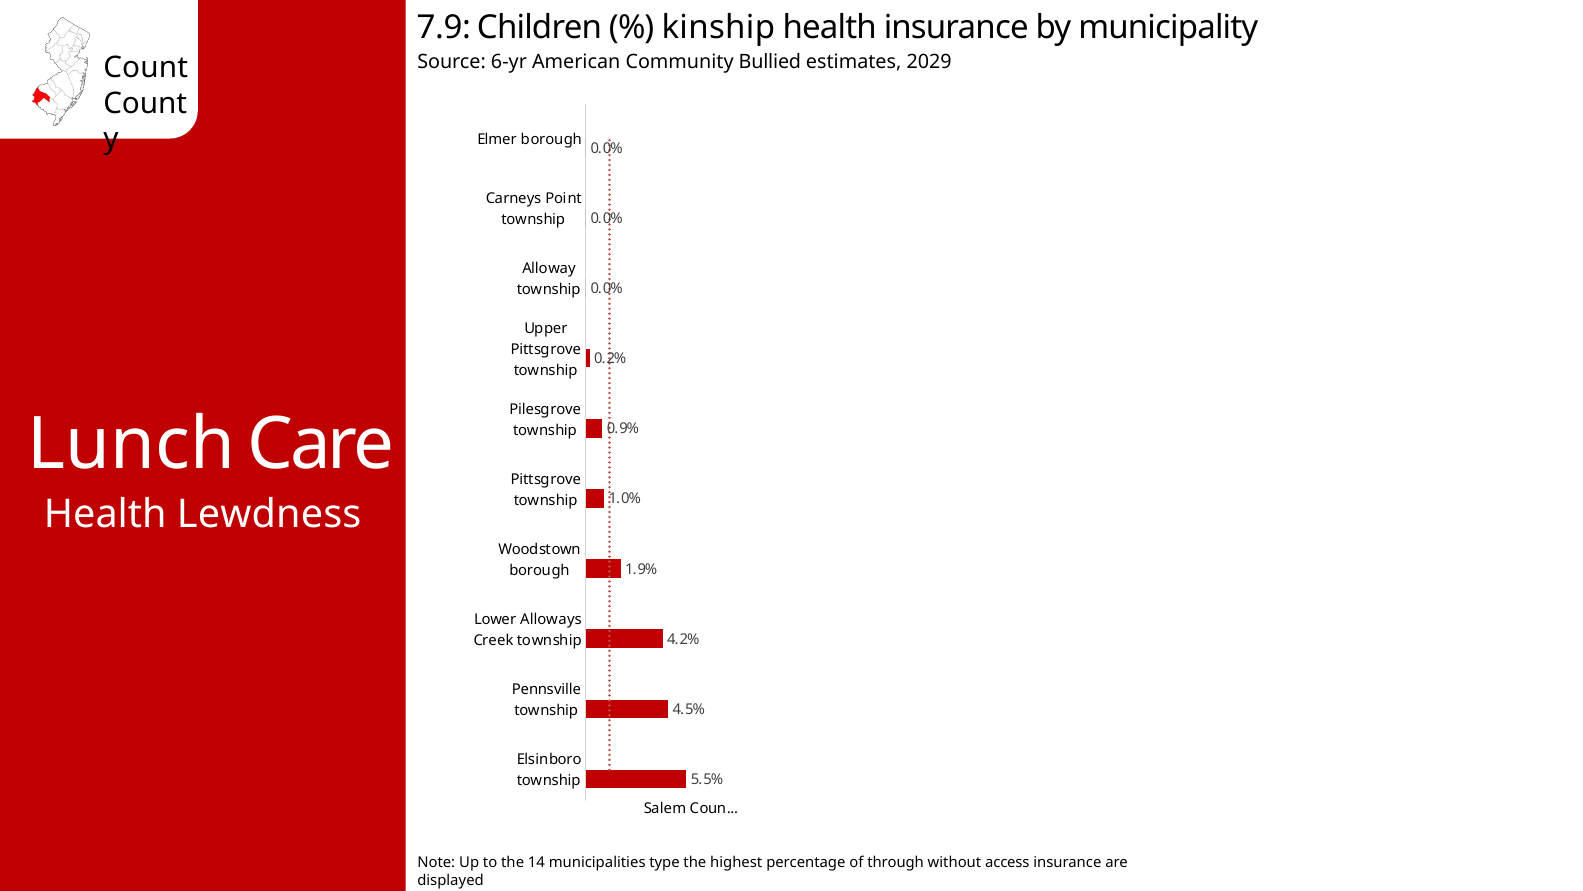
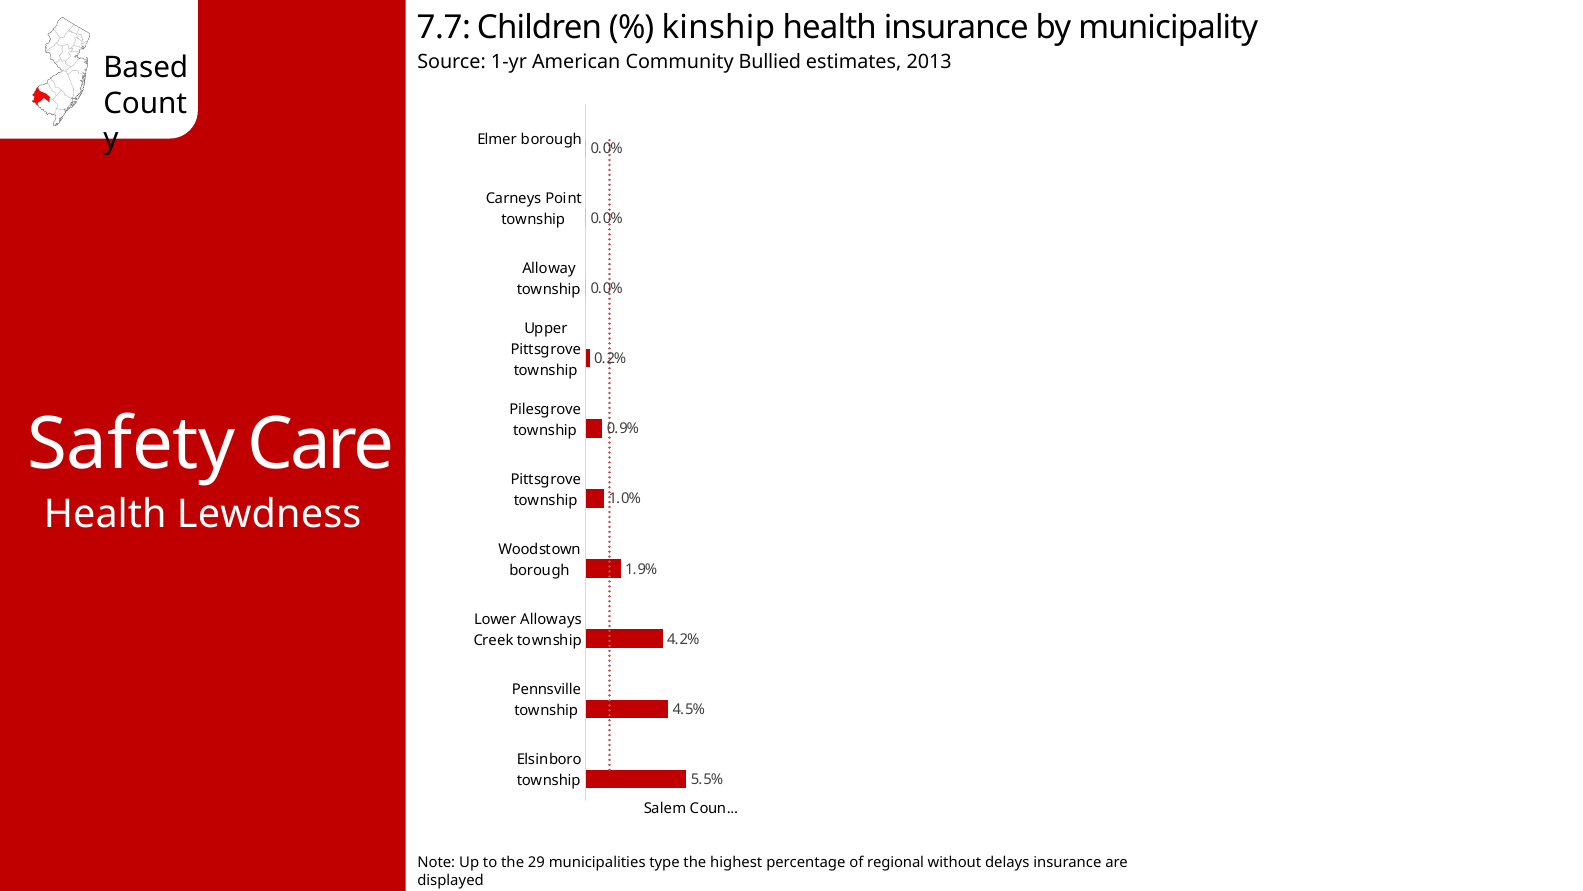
7.9: 7.9 -> 7.7
6-yr: 6-yr -> 1-yr
2029: 2029 -> 2013
Count at (146, 68): Count -> Based
Lunch: Lunch -> Safety
14: 14 -> 29
through: through -> regional
access: access -> delays
